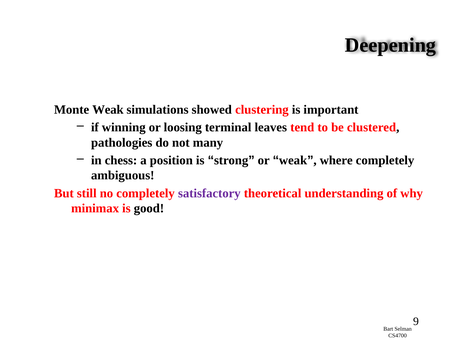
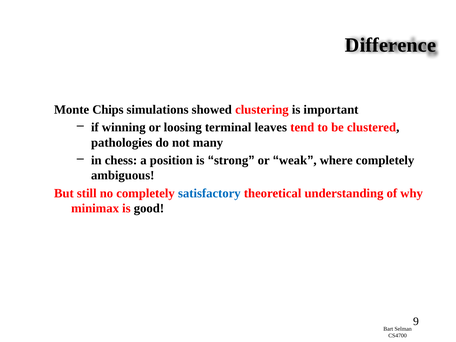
Deepening: Deepening -> Difference
Monte Weak: Weak -> Chips
satisfactory colour: purple -> blue
